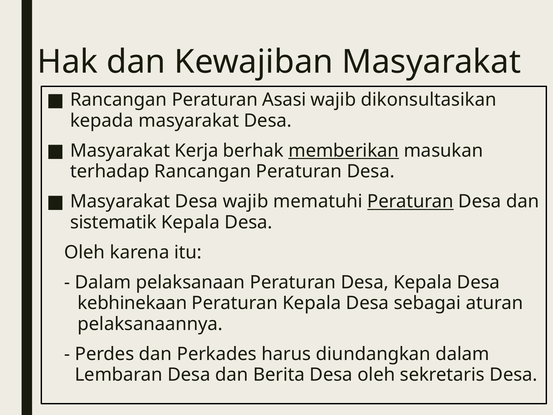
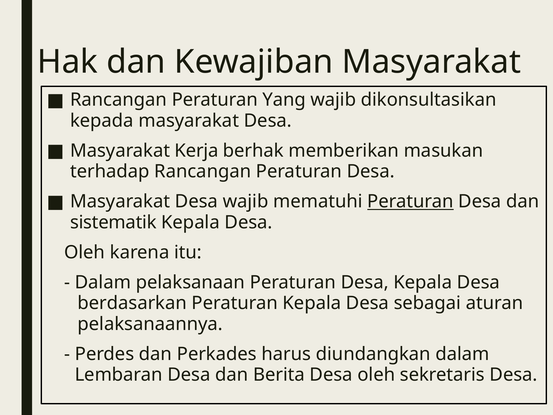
Asasi: Asasi -> Yang
memberikan underline: present -> none
kebhinekaan: kebhinekaan -> berdasarkan
